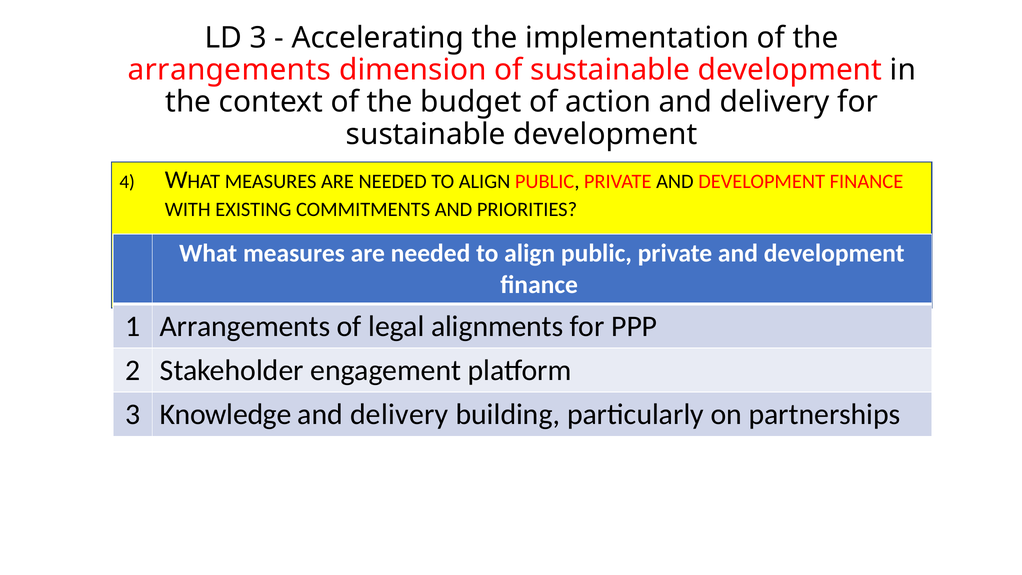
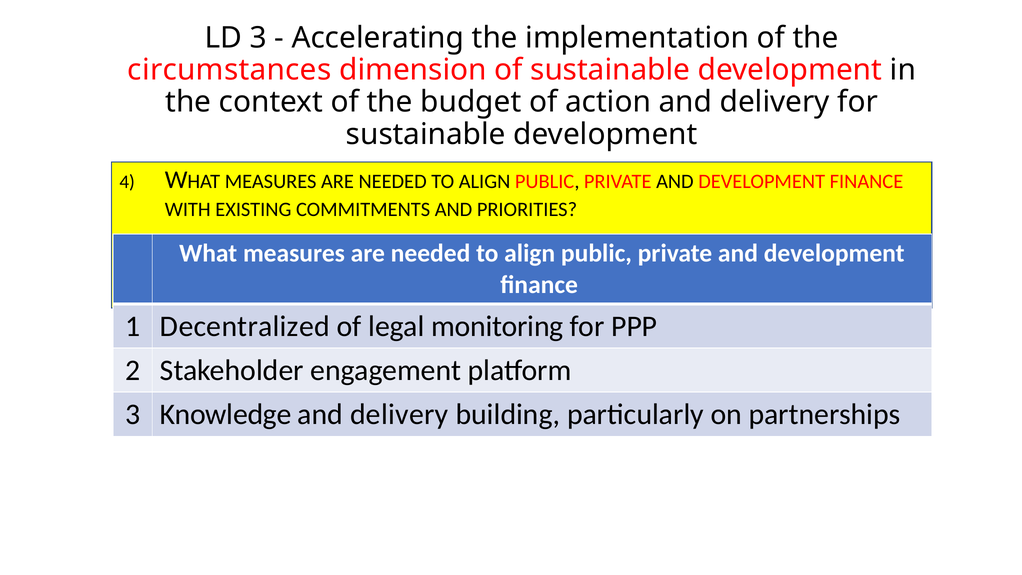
arrangements at (229, 70): arrangements -> circumstances
1 Arrangements: Arrangements -> Decentralized
alignments: alignments -> monitoring
